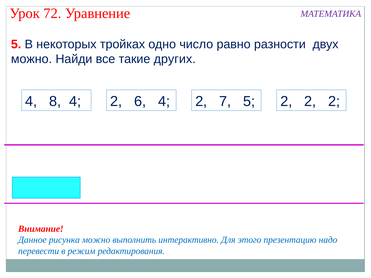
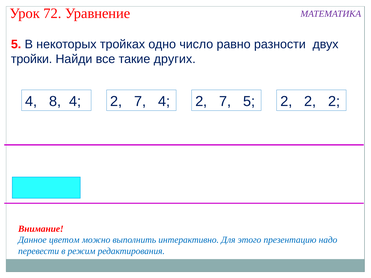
можно at (31, 59): можно -> тройки
8 4 2 6: 6 -> 7
рисунка: рисунка -> цветом
